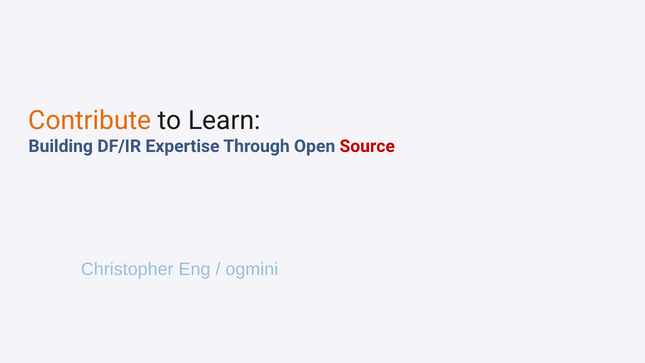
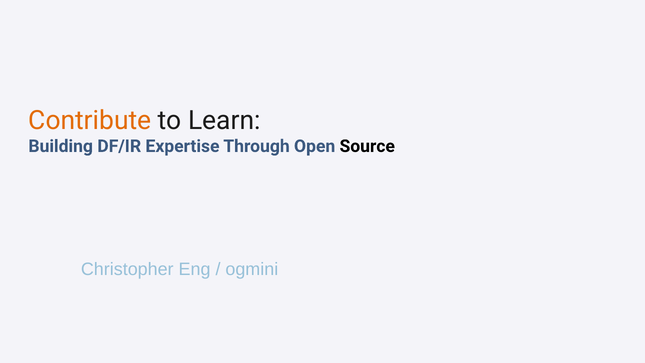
Source colour: red -> black
